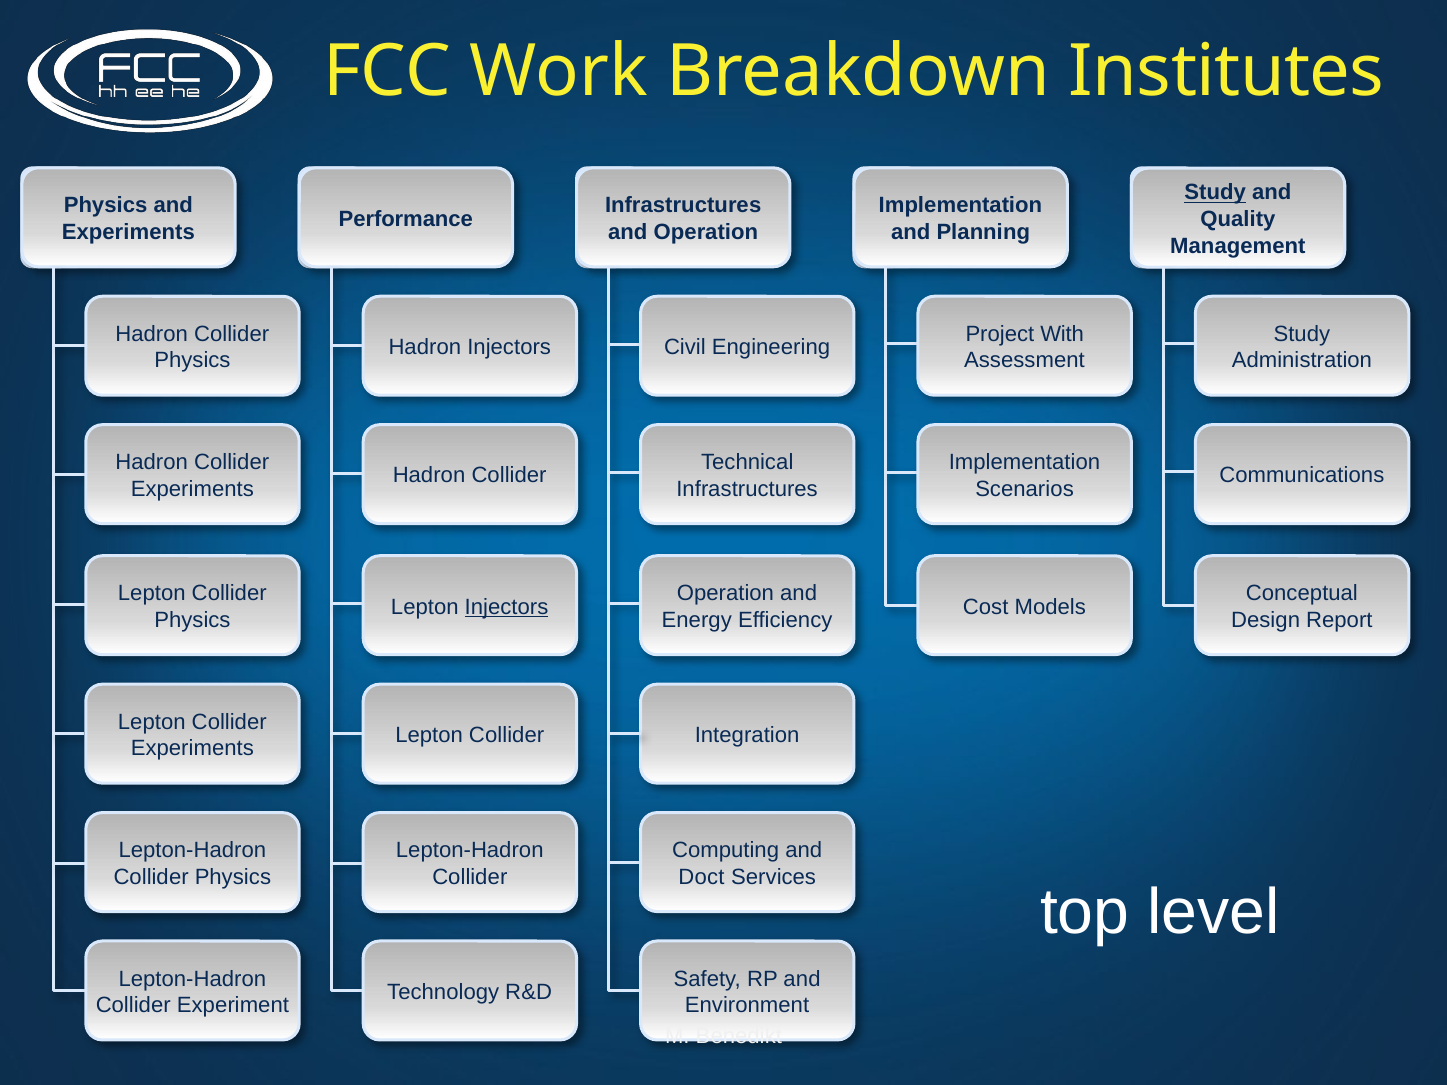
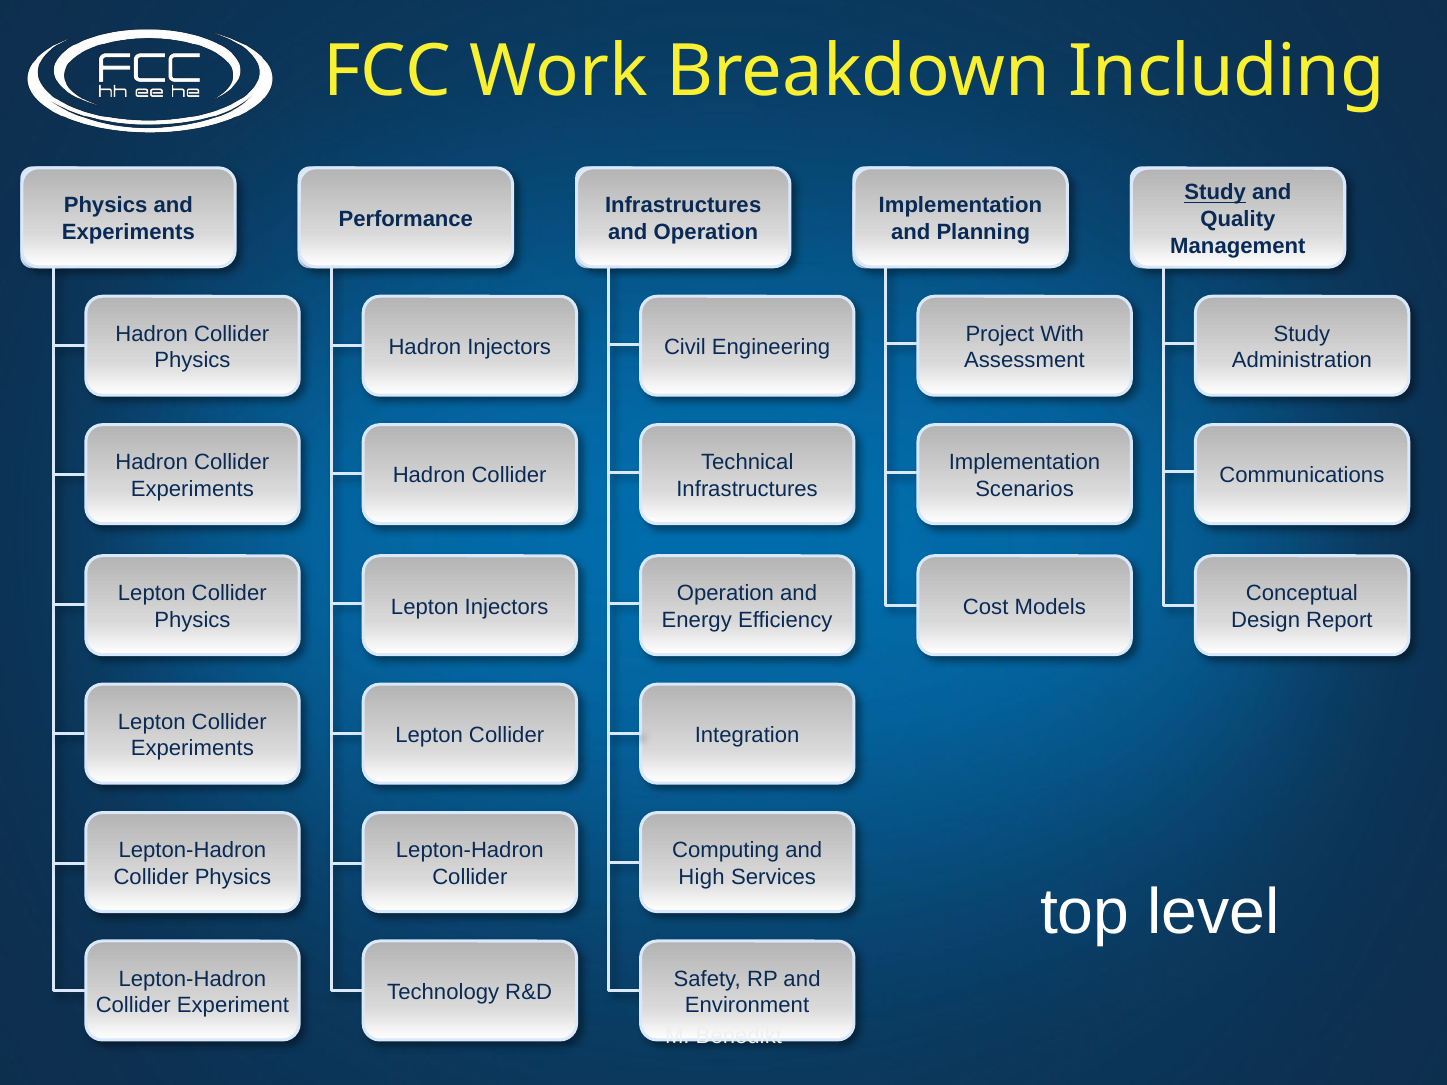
Institutes: Institutes -> Including
Injectors at (507, 607) underline: present -> none
Doct: Doct -> High
